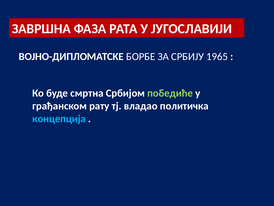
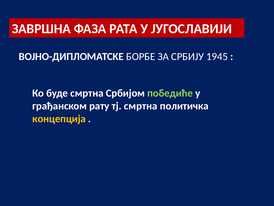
1965: 1965 -> 1945
тј владао: владао -> смртна
концепција colour: light blue -> yellow
